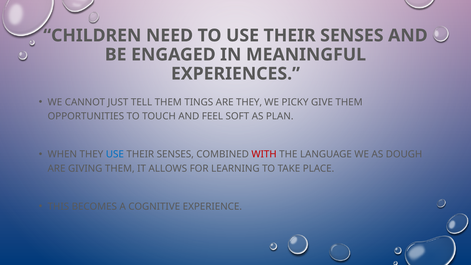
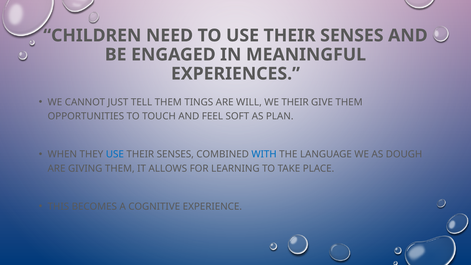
ARE THEY: THEY -> WILL
WE PICKY: PICKY -> THEIR
WITH colour: red -> blue
